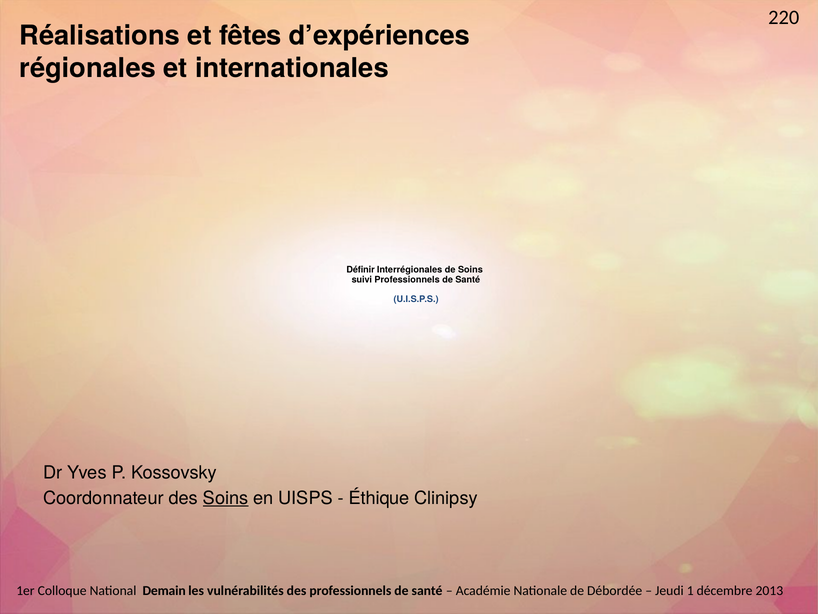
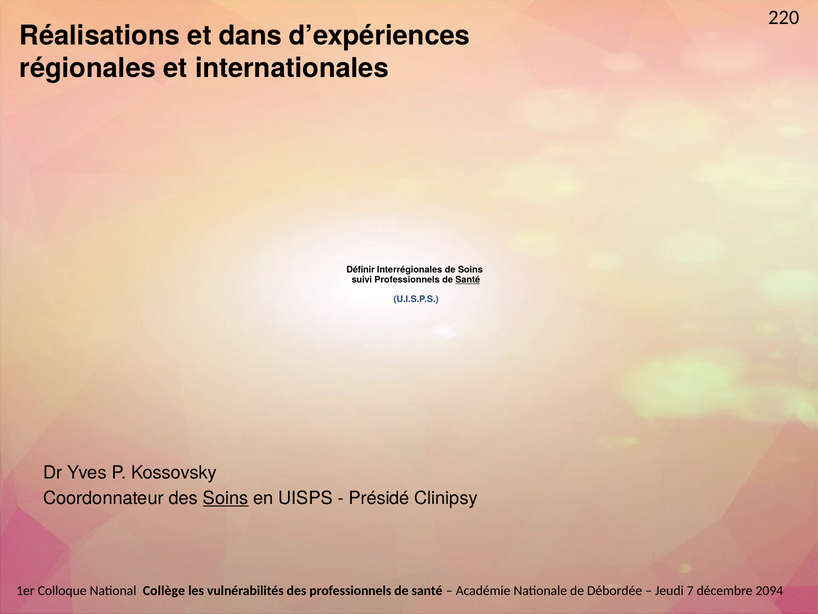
fêtes: fêtes -> dans
Santé at (468, 280) underline: none -> present
Éthique: Éthique -> Présidé
Demain: Demain -> Collège
1: 1 -> 7
2013: 2013 -> 2094
